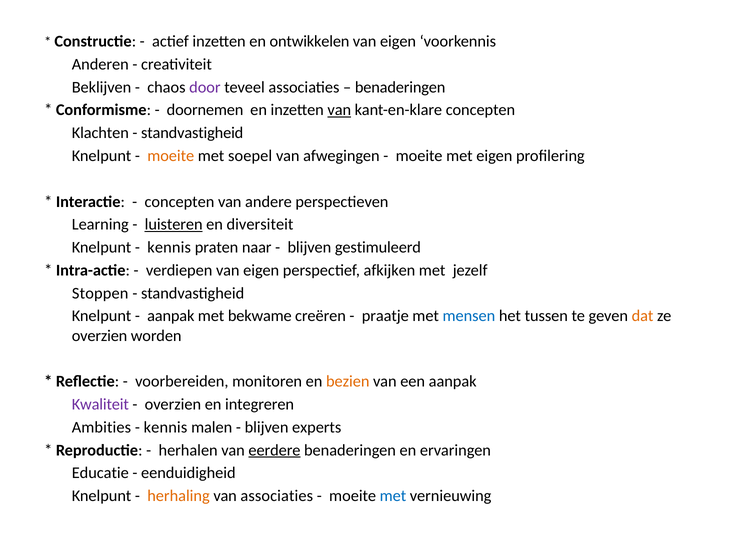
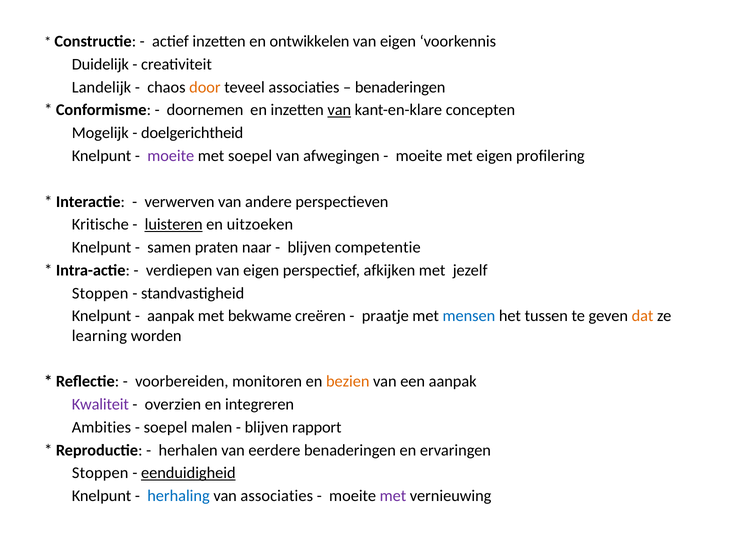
Anderen: Anderen -> Duidelijk
Beklijven: Beklijven -> Landelijk
door colour: purple -> orange
Klachten: Klachten -> Mogelijk
standvastigheid at (192, 133): standvastigheid -> doelgerichtheid
moeite at (171, 156) colour: orange -> purple
concepten at (179, 202): concepten -> verwerven
Learning: Learning -> Kritische
diversiteit: diversiteit -> uitzoeken
kennis at (169, 247): kennis -> samen
gestimuleerd: gestimuleerd -> competentie
overzien at (100, 336): overzien -> learning
kennis at (165, 427): kennis -> soepel
experts: experts -> rapport
eerdere underline: present -> none
Educatie at (100, 473): Educatie -> Stoppen
eenduidigheid underline: none -> present
herhaling colour: orange -> blue
met at (393, 496) colour: blue -> purple
